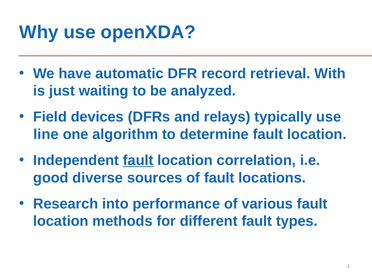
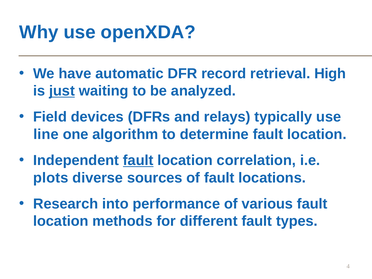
With: With -> High
just underline: none -> present
good: good -> plots
